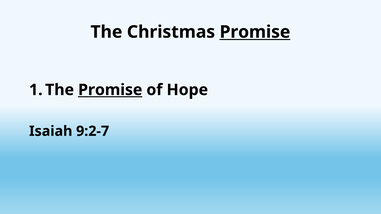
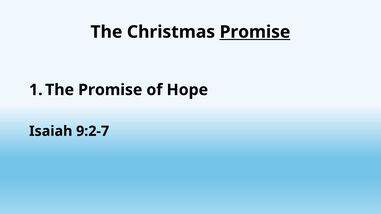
Promise at (110, 90) underline: present -> none
